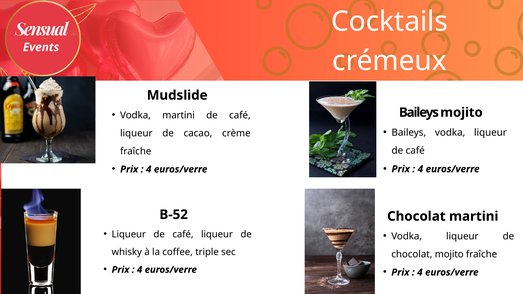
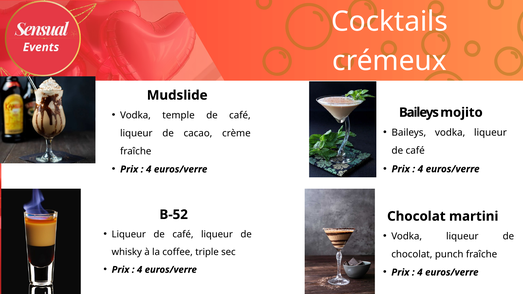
Vodka martini: martini -> temple
chocolat mojito: mojito -> punch
